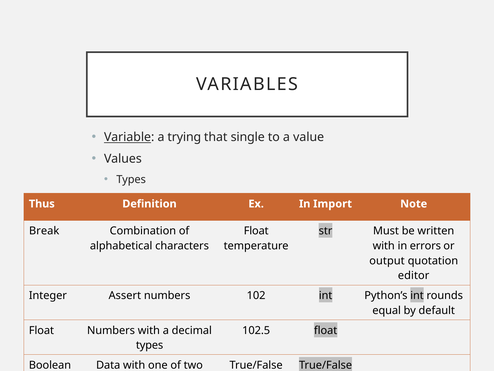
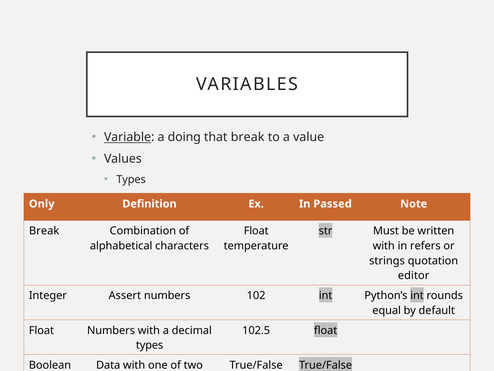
trying: trying -> doing
that single: single -> break
Thus: Thus -> Only
Import: Import -> Passed
errors: errors -> refers
output: output -> strings
